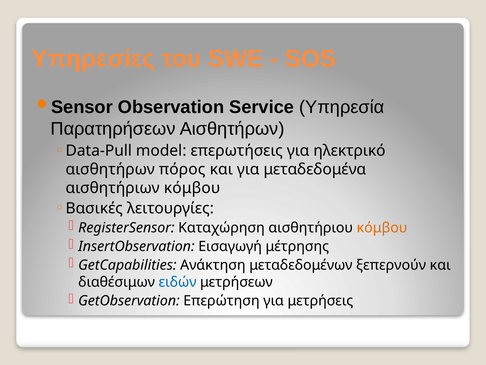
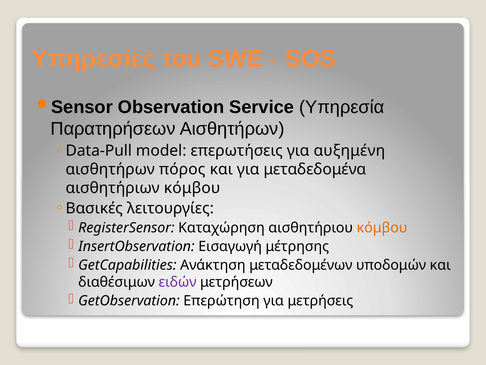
ηλεκτρικό: ηλεκτρικό -> αυξημένη
ξεπερνούν: ξεπερνούν -> υποδομών
ειδών colour: blue -> purple
